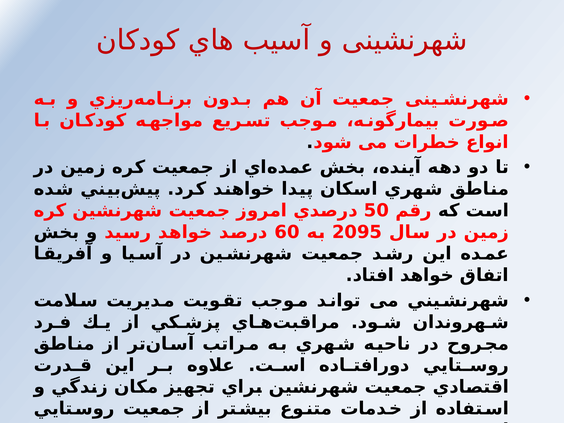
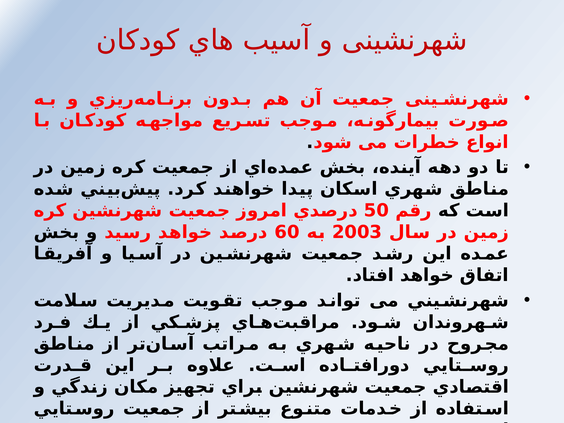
2095: 2095 -> 2003
